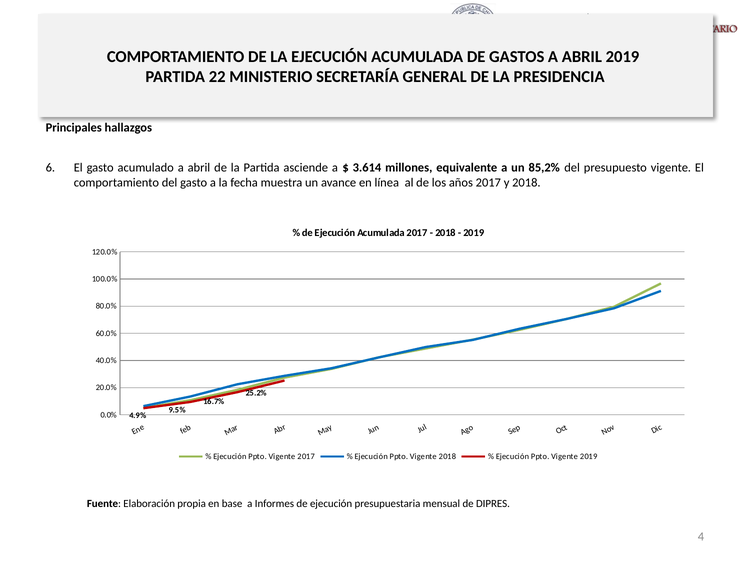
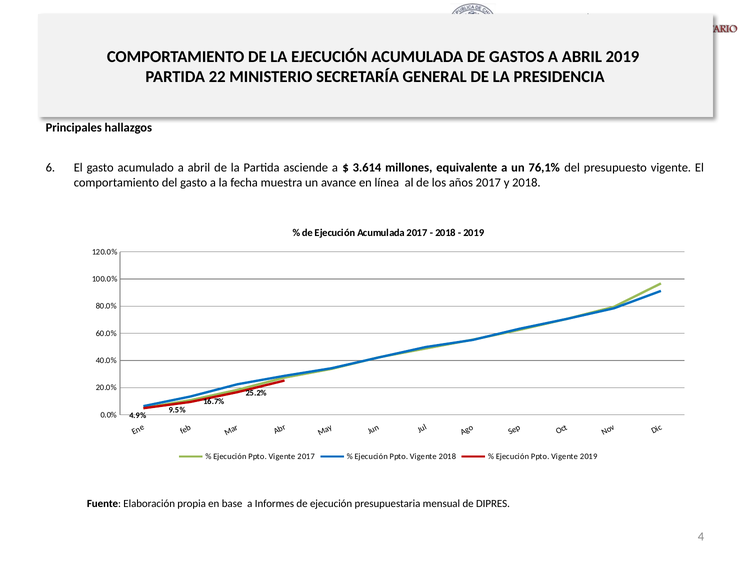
85,2%: 85,2% -> 76,1%
